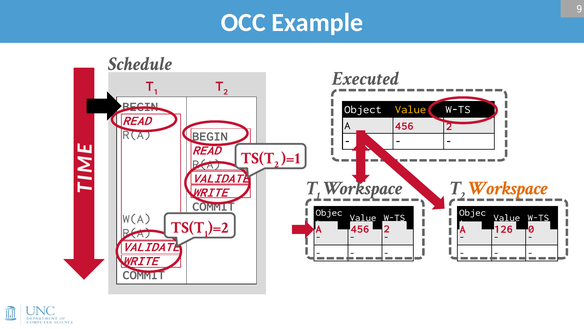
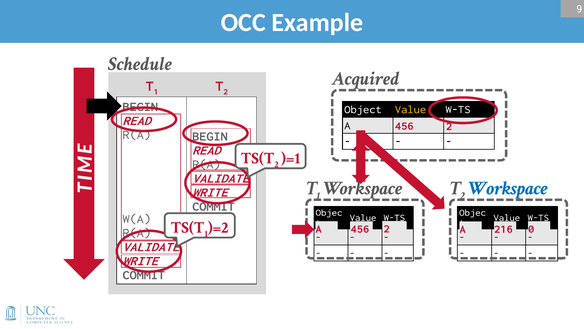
Executed: Executed -> Acquired
Workspace at (508, 188) colour: orange -> blue
126: 126 -> 216
